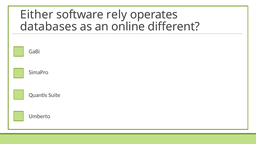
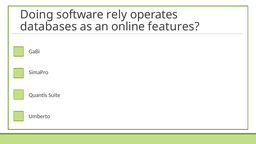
Either: Either -> Doing
different: different -> features
